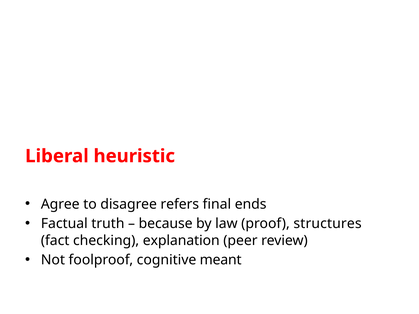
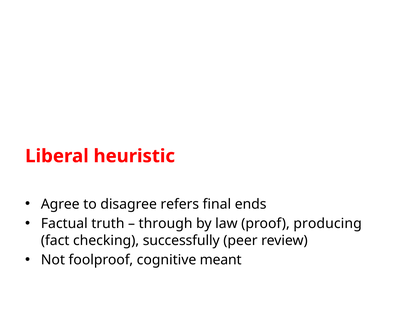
because: because -> through
structures: structures -> producing
explanation: explanation -> successfully
